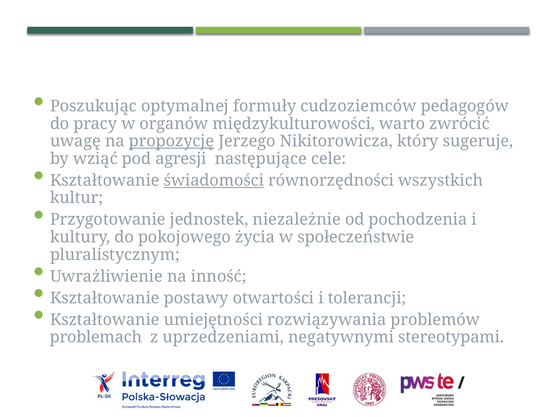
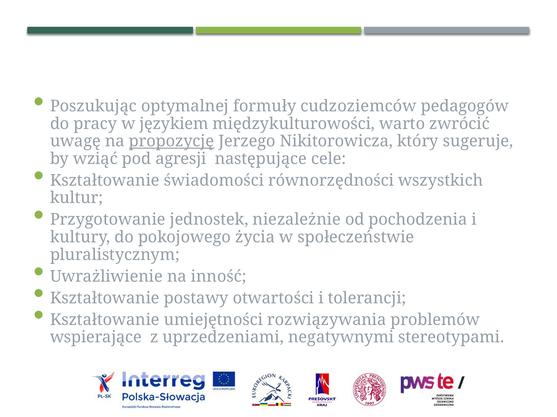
organów: organów -> językiem
świadomości underline: present -> none
problemach: problemach -> wspierające
